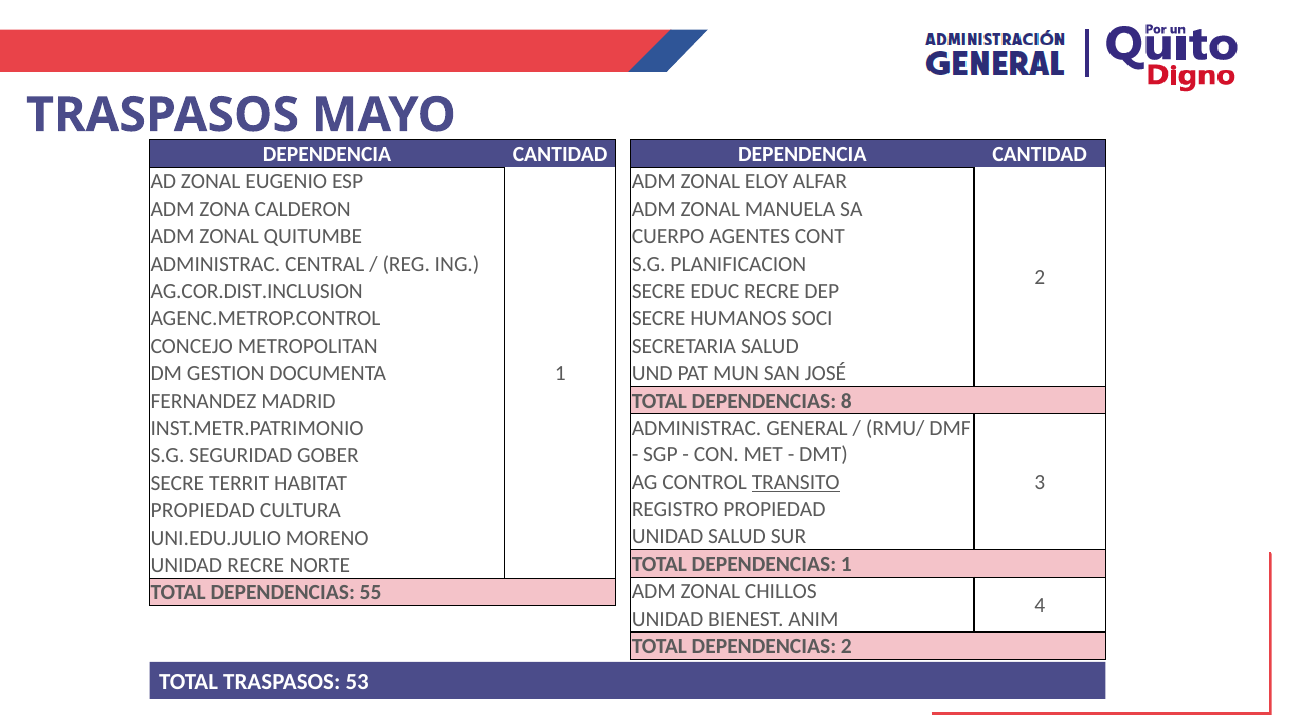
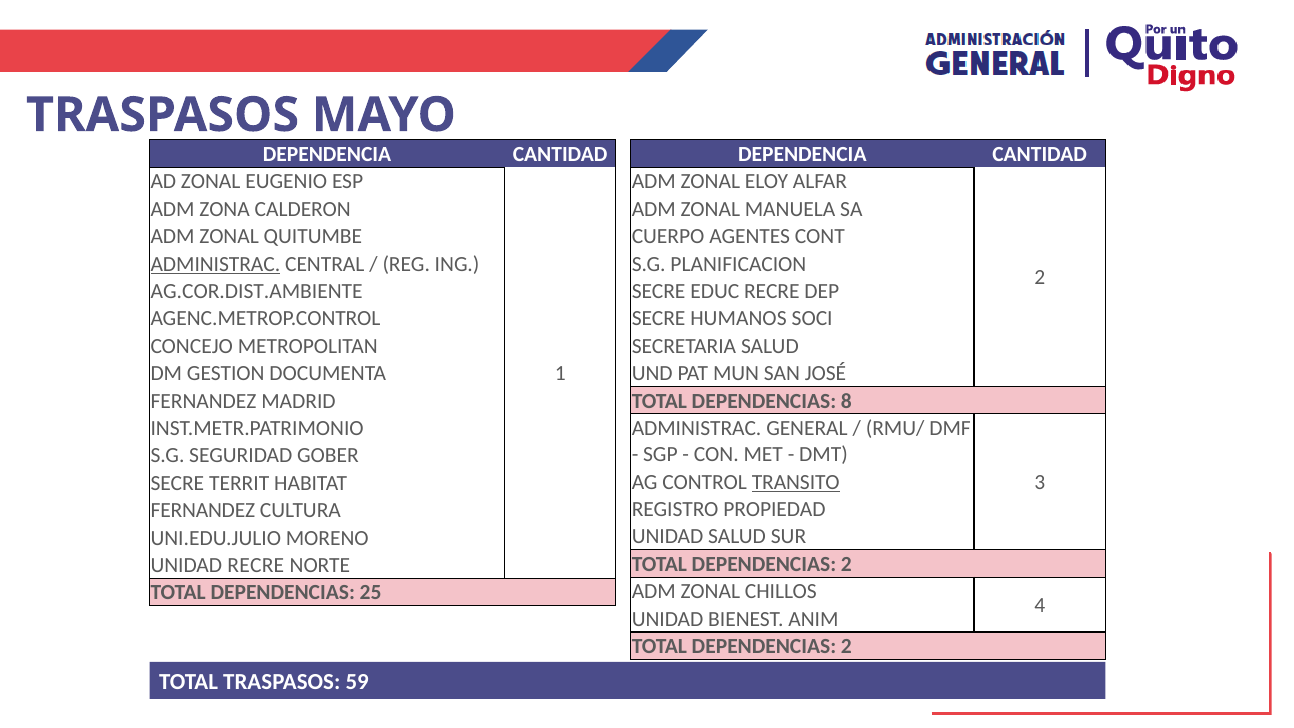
ADMINISTRAC at (215, 264) underline: none -> present
AG.COR.DIST.INCLUSION: AG.COR.DIST.INCLUSION -> AG.COR.DIST.AMBIENTE
PROPIEDAD at (203, 510): PROPIEDAD -> FERNANDEZ
1 at (846, 564): 1 -> 2
55: 55 -> 25
53: 53 -> 59
